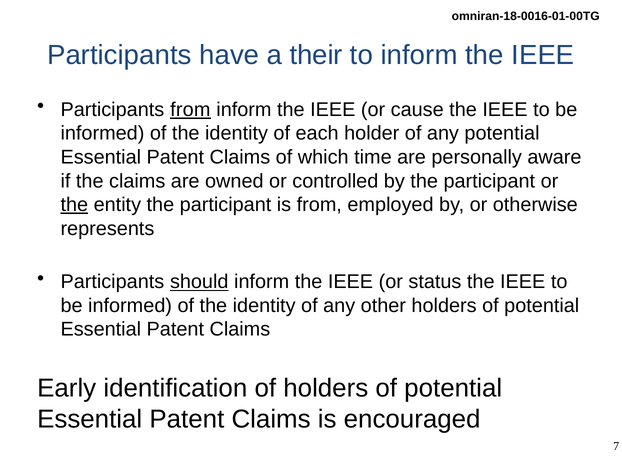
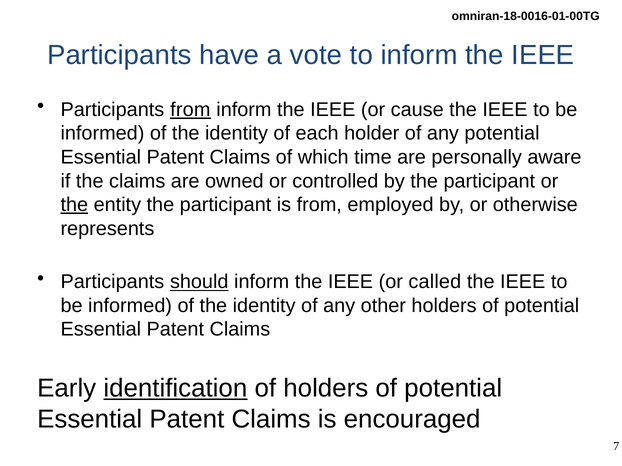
their: their -> vote
status: status -> called
identification underline: none -> present
